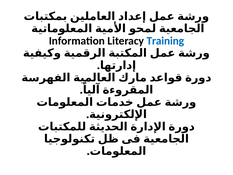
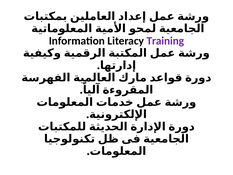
Training colour: blue -> purple
